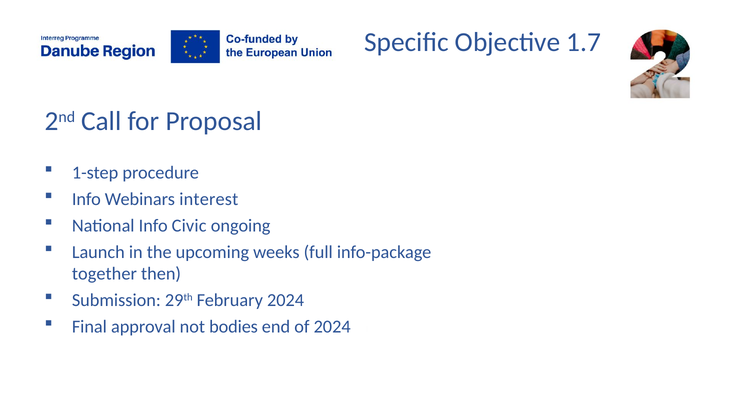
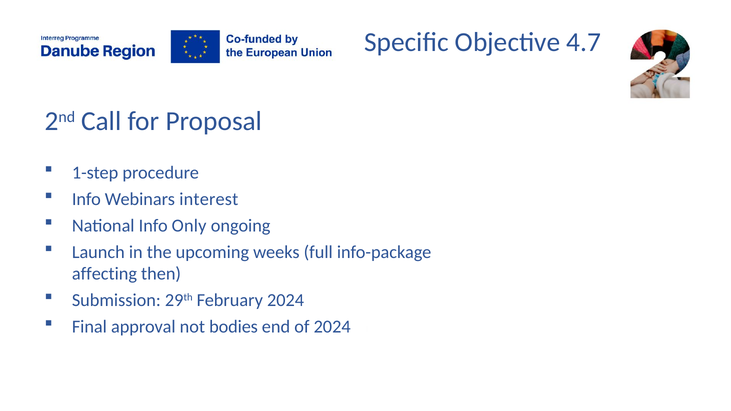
1.7: 1.7 -> 4.7
Civic: Civic -> Only
together: together -> affecting
